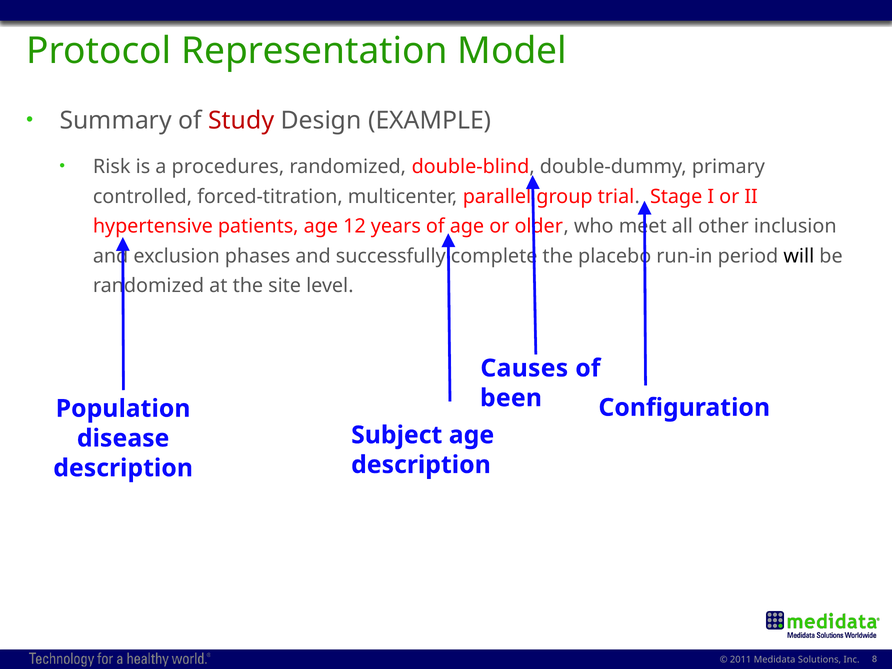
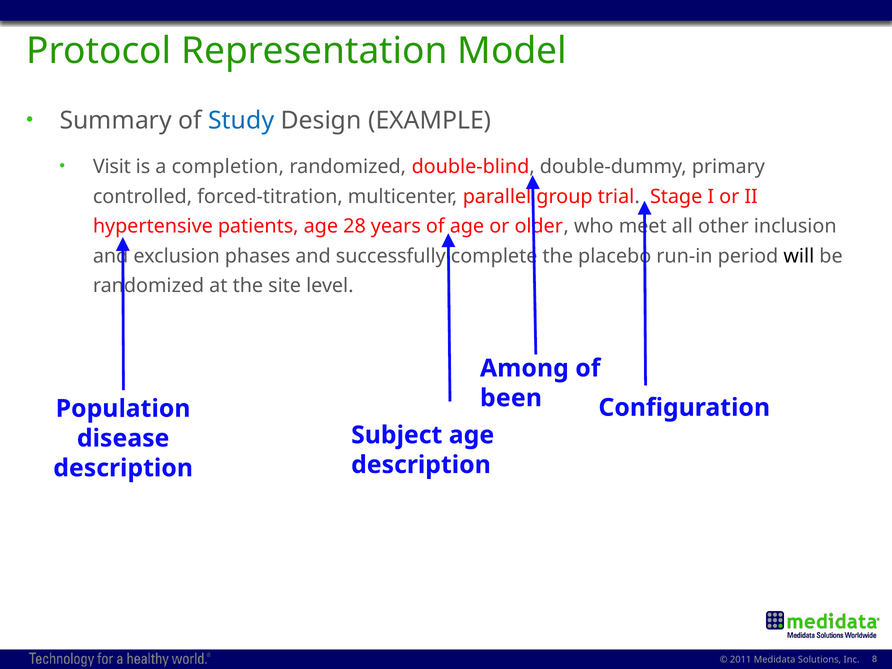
Study colour: red -> blue
Risk: Risk -> Visit
procedures: procedures -> completion
12: 12 -> 28
Causes: Causes -> Among
